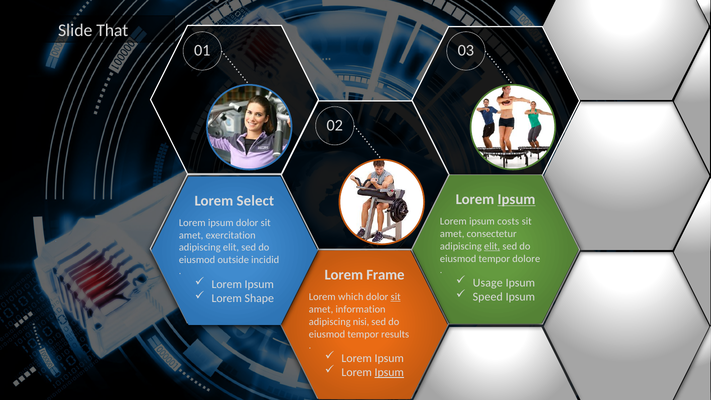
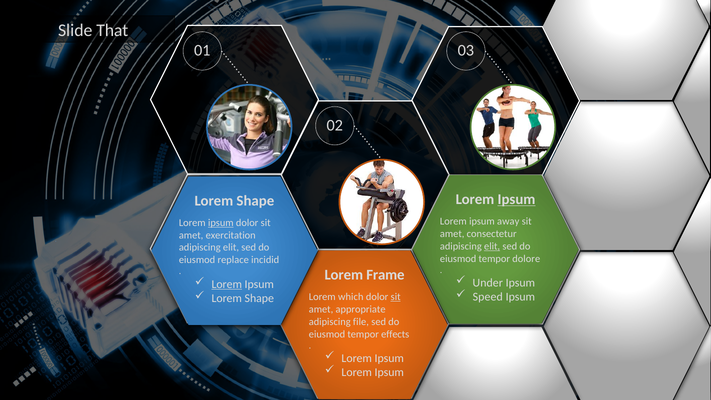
Select at (255, 201): Select -> Shape
costs: costs -> away
ipsum at (221, 223) underline: none -> present
outside: outside -> replace
Usage: Usage -> Under
Lorem at (227, 284) underline: none -> present
information: information -> appropriate
nisi: nisi -> file
results: results -> effects
Ipsum at (389, 372) underline: present -> none
